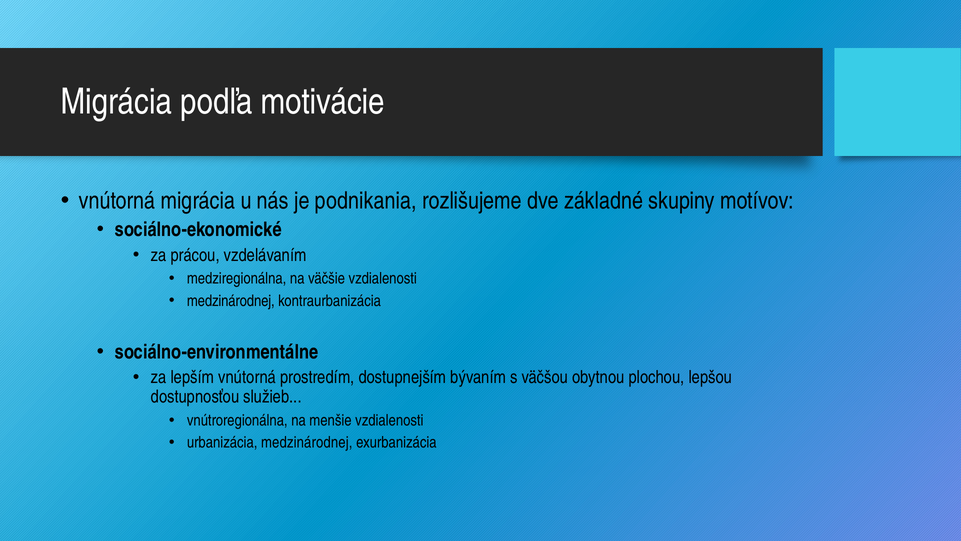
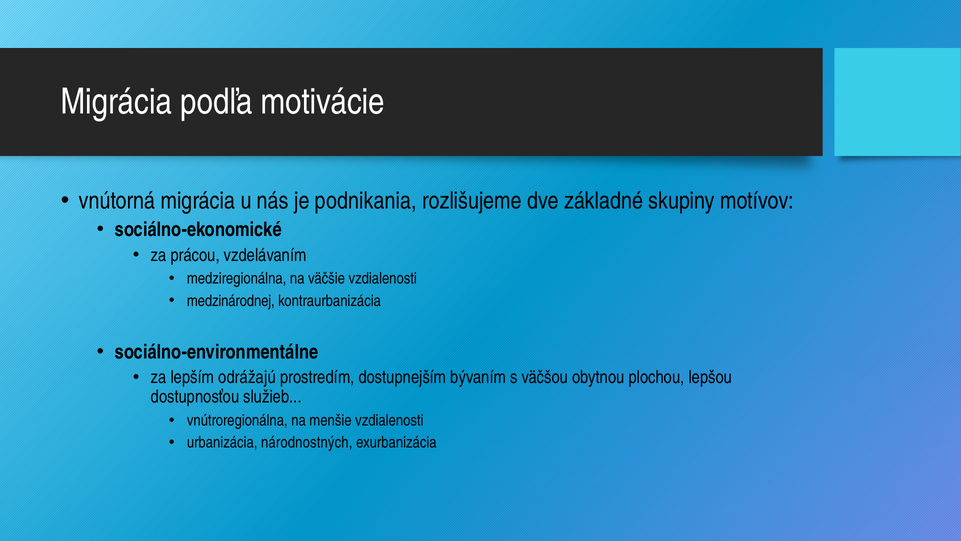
lepším vnútorná: vnútorná -> odrážajú
urbanizácia medzinárodnej: medzinárodnej -> národnostných
